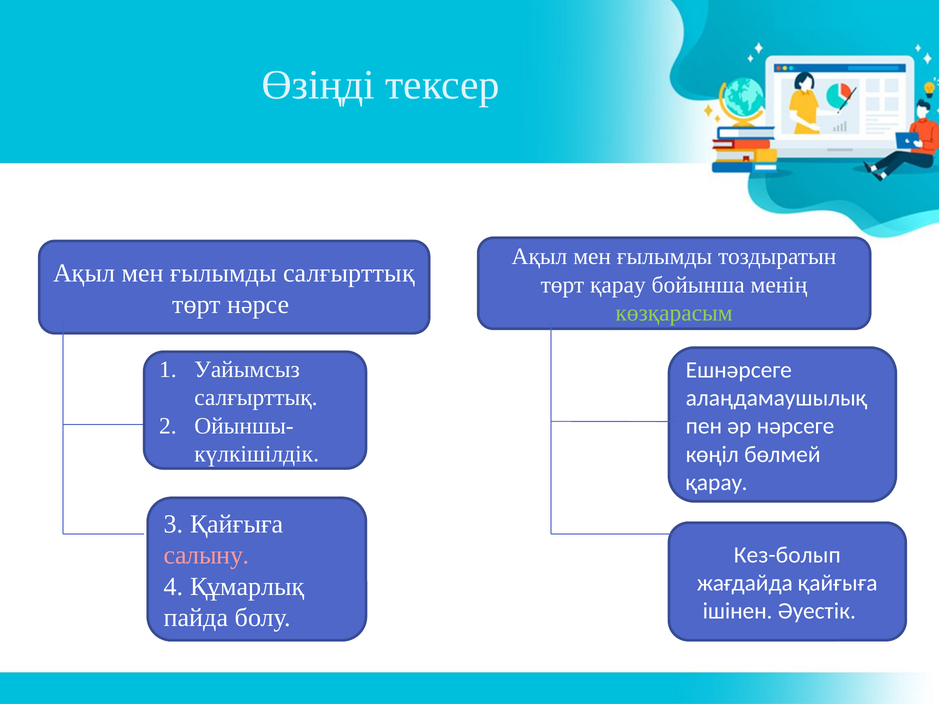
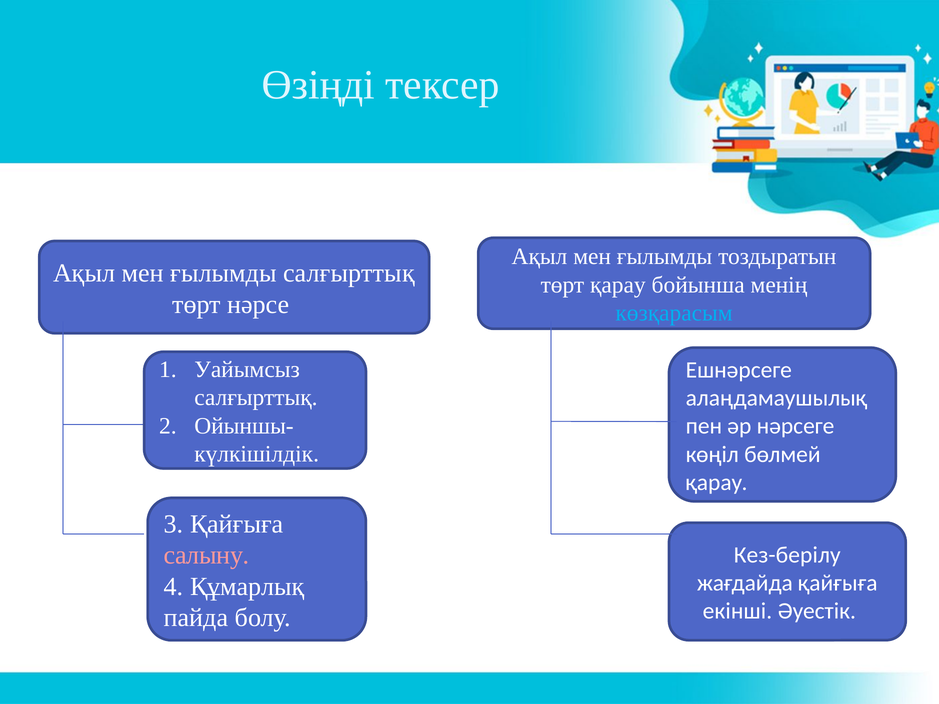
көзқарасым colour: light green -> light blue
Кез-болып: Кез-болып -> Кез-берілу
ішінен: ішінен -> екінші
